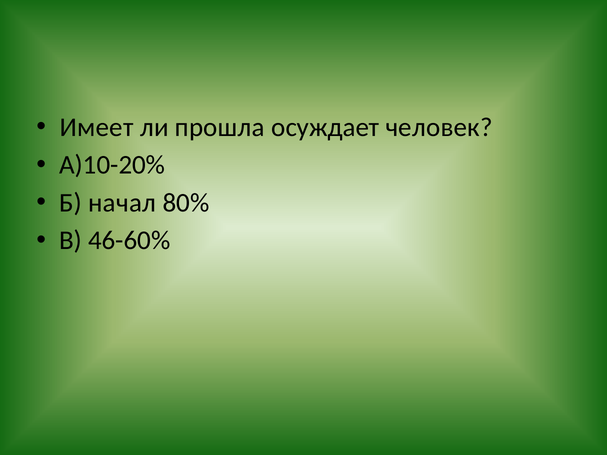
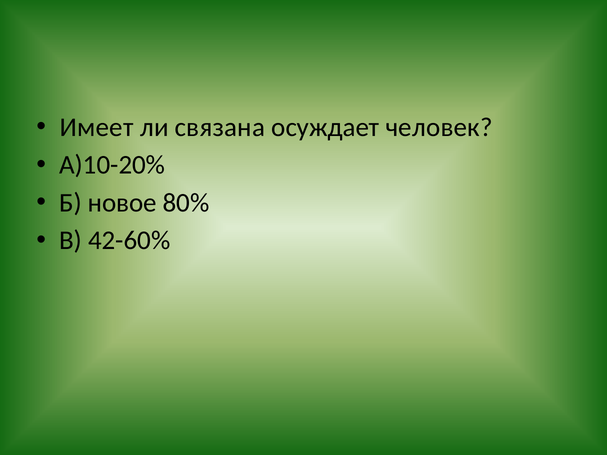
прошла: прошла -> связана
начал: начал -> новое
46-60%: 46-60% -> 42-60%
